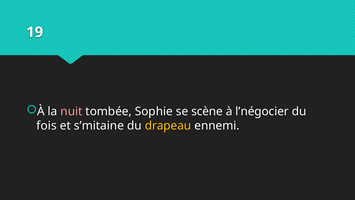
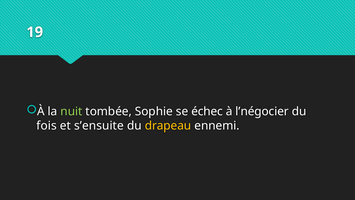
nuit colour: pink -> light green
scène: scène -> échec
s’mitaine: s’mitaine -> s’ensuite
